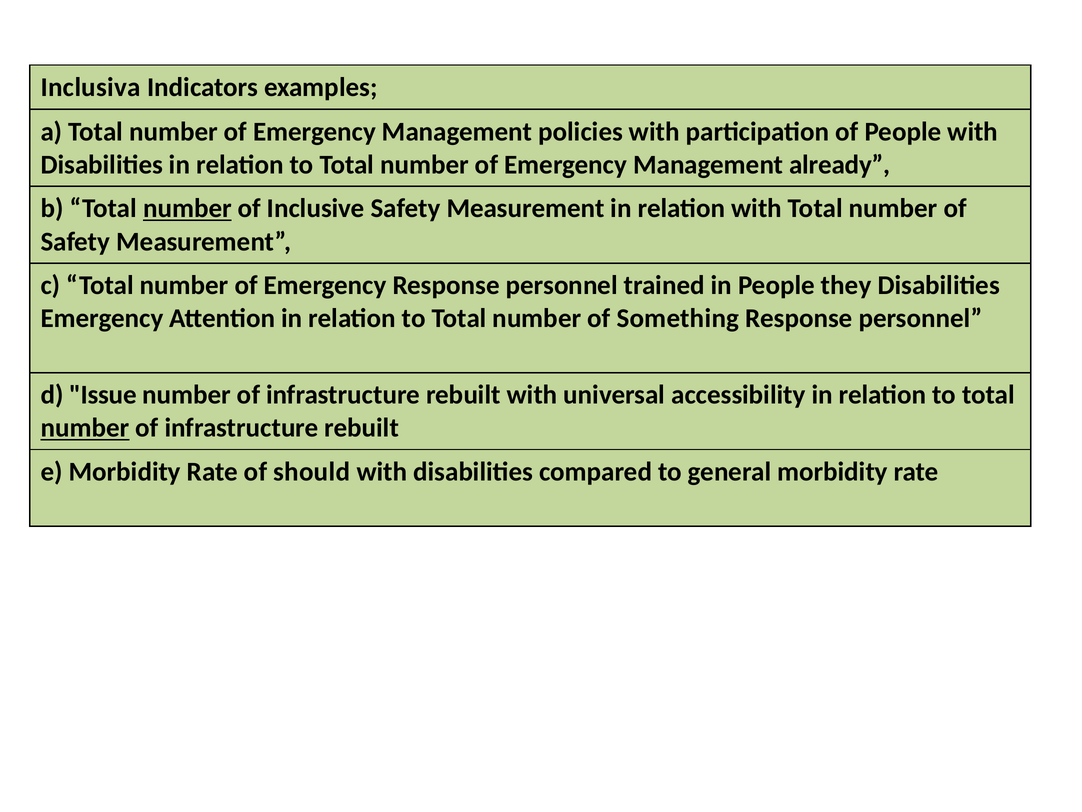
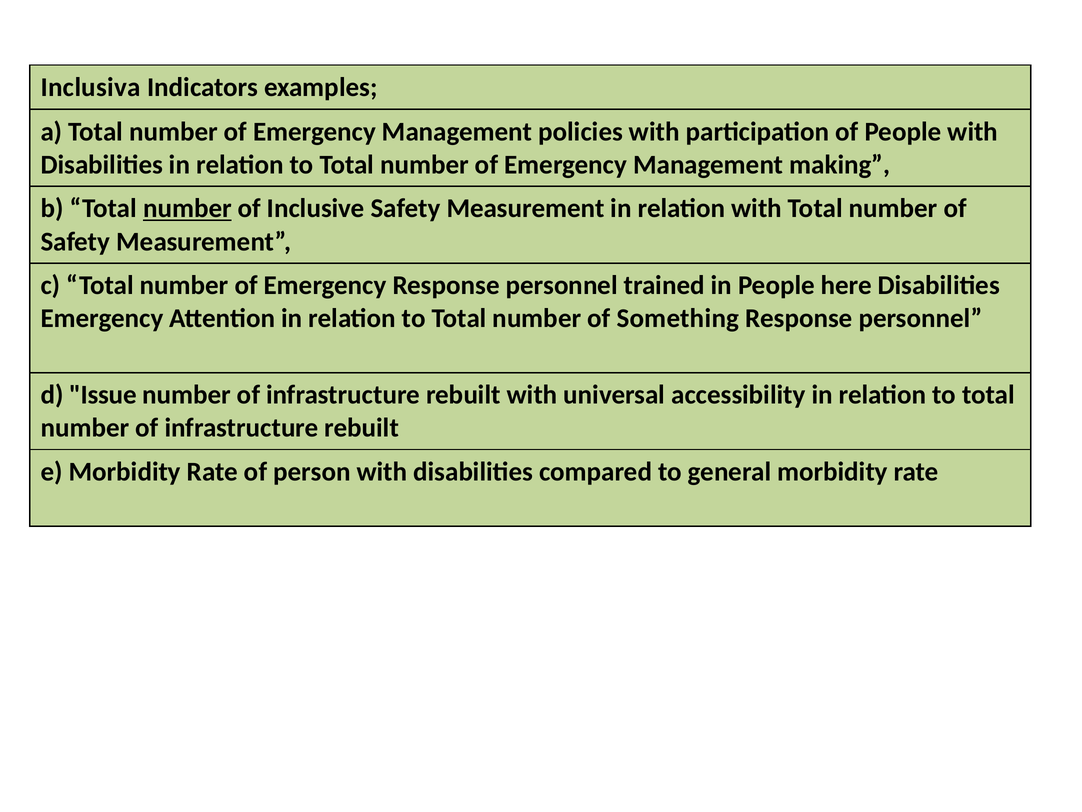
already: already -> making
they: they -> here
number at (85, 428) underline: present -> none
should: should -> person
